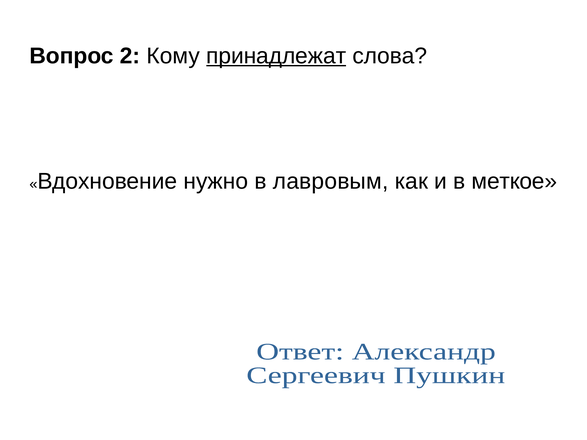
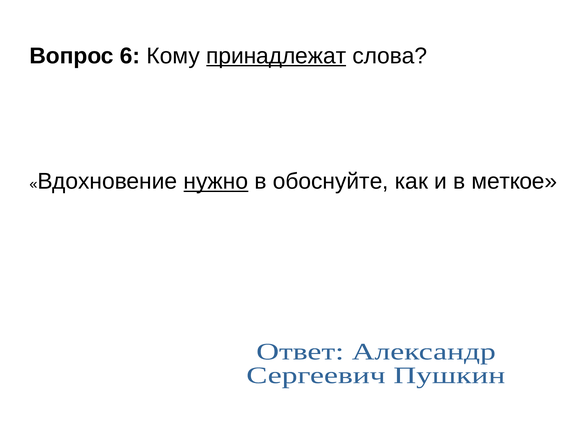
2: 2 -> 6
нужно underline: none -> present
лавровым: лавровым -> обоснуйте
